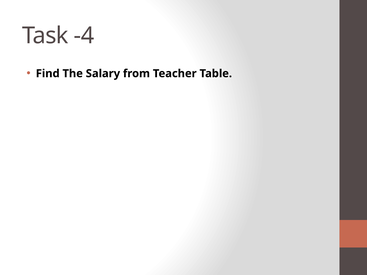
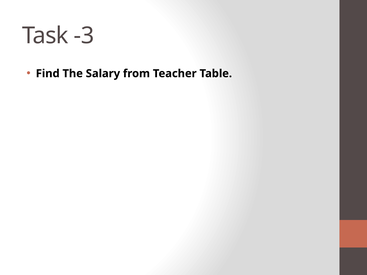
-4: -4 -> -3
